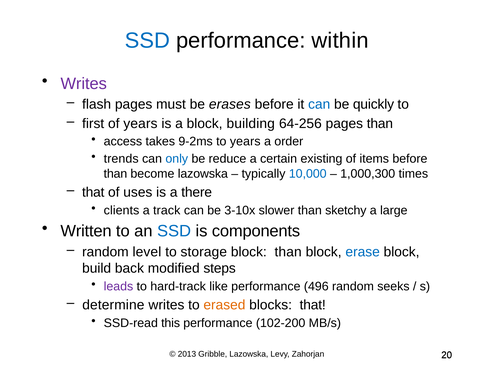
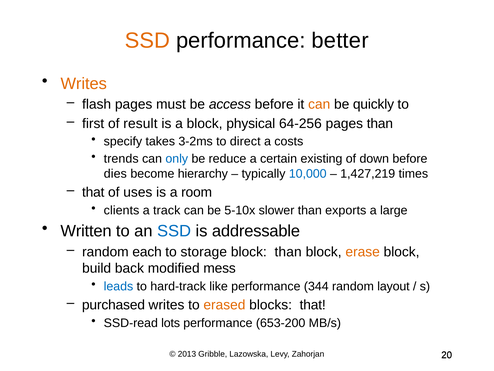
SSD at (147, 41) colour: blue -> orange
within: within -> better
Writes at (84, 83) colour: purple -> orange
erases: erases -> access
can at (319, 104) colour: blue -> orange
of years: years -> result
building: building -> physical
access: access -> specify
9-2ms: 9-2ms -> 3-2ms
to years: years -> direct
order: order -> costs
items: items -> down
than at (115, 173): than -> dies
become lazowska: lazowska -> hierarchy
1,000,300: 1,000,300 -> 1,427,219
there: there -> room
3-10x: 3-10x -> 5-10x
sketchy: sketchy -> exports
components: components -> addressable
level: level -> each
erase colour: blue -> orange
steps: steps -> mess
leads colour: purple -> blue
496: 496 -> 344
seeks: seeks -> layout
determine: determine -> purchased
this: this -> lots
102-200: 102-200 -> 653-200
